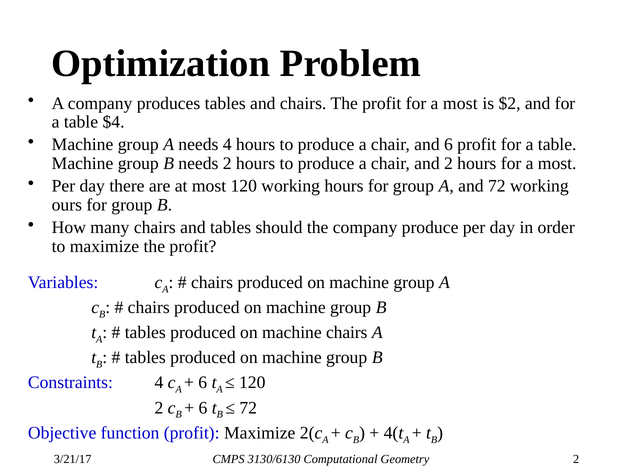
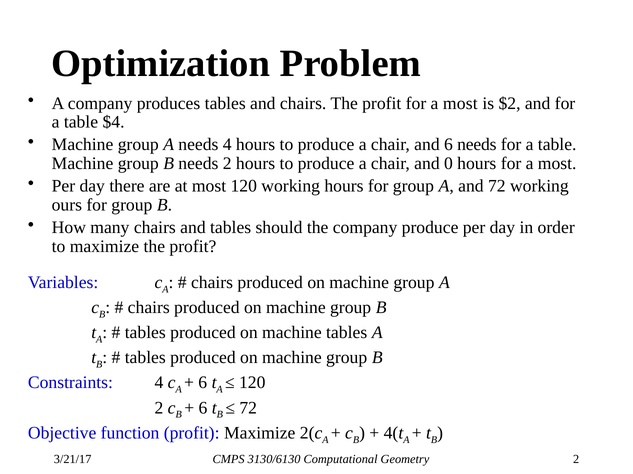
6 profit: profit -> needs
and 2: 2 -> 0
machine chairs: chairs -> tables
